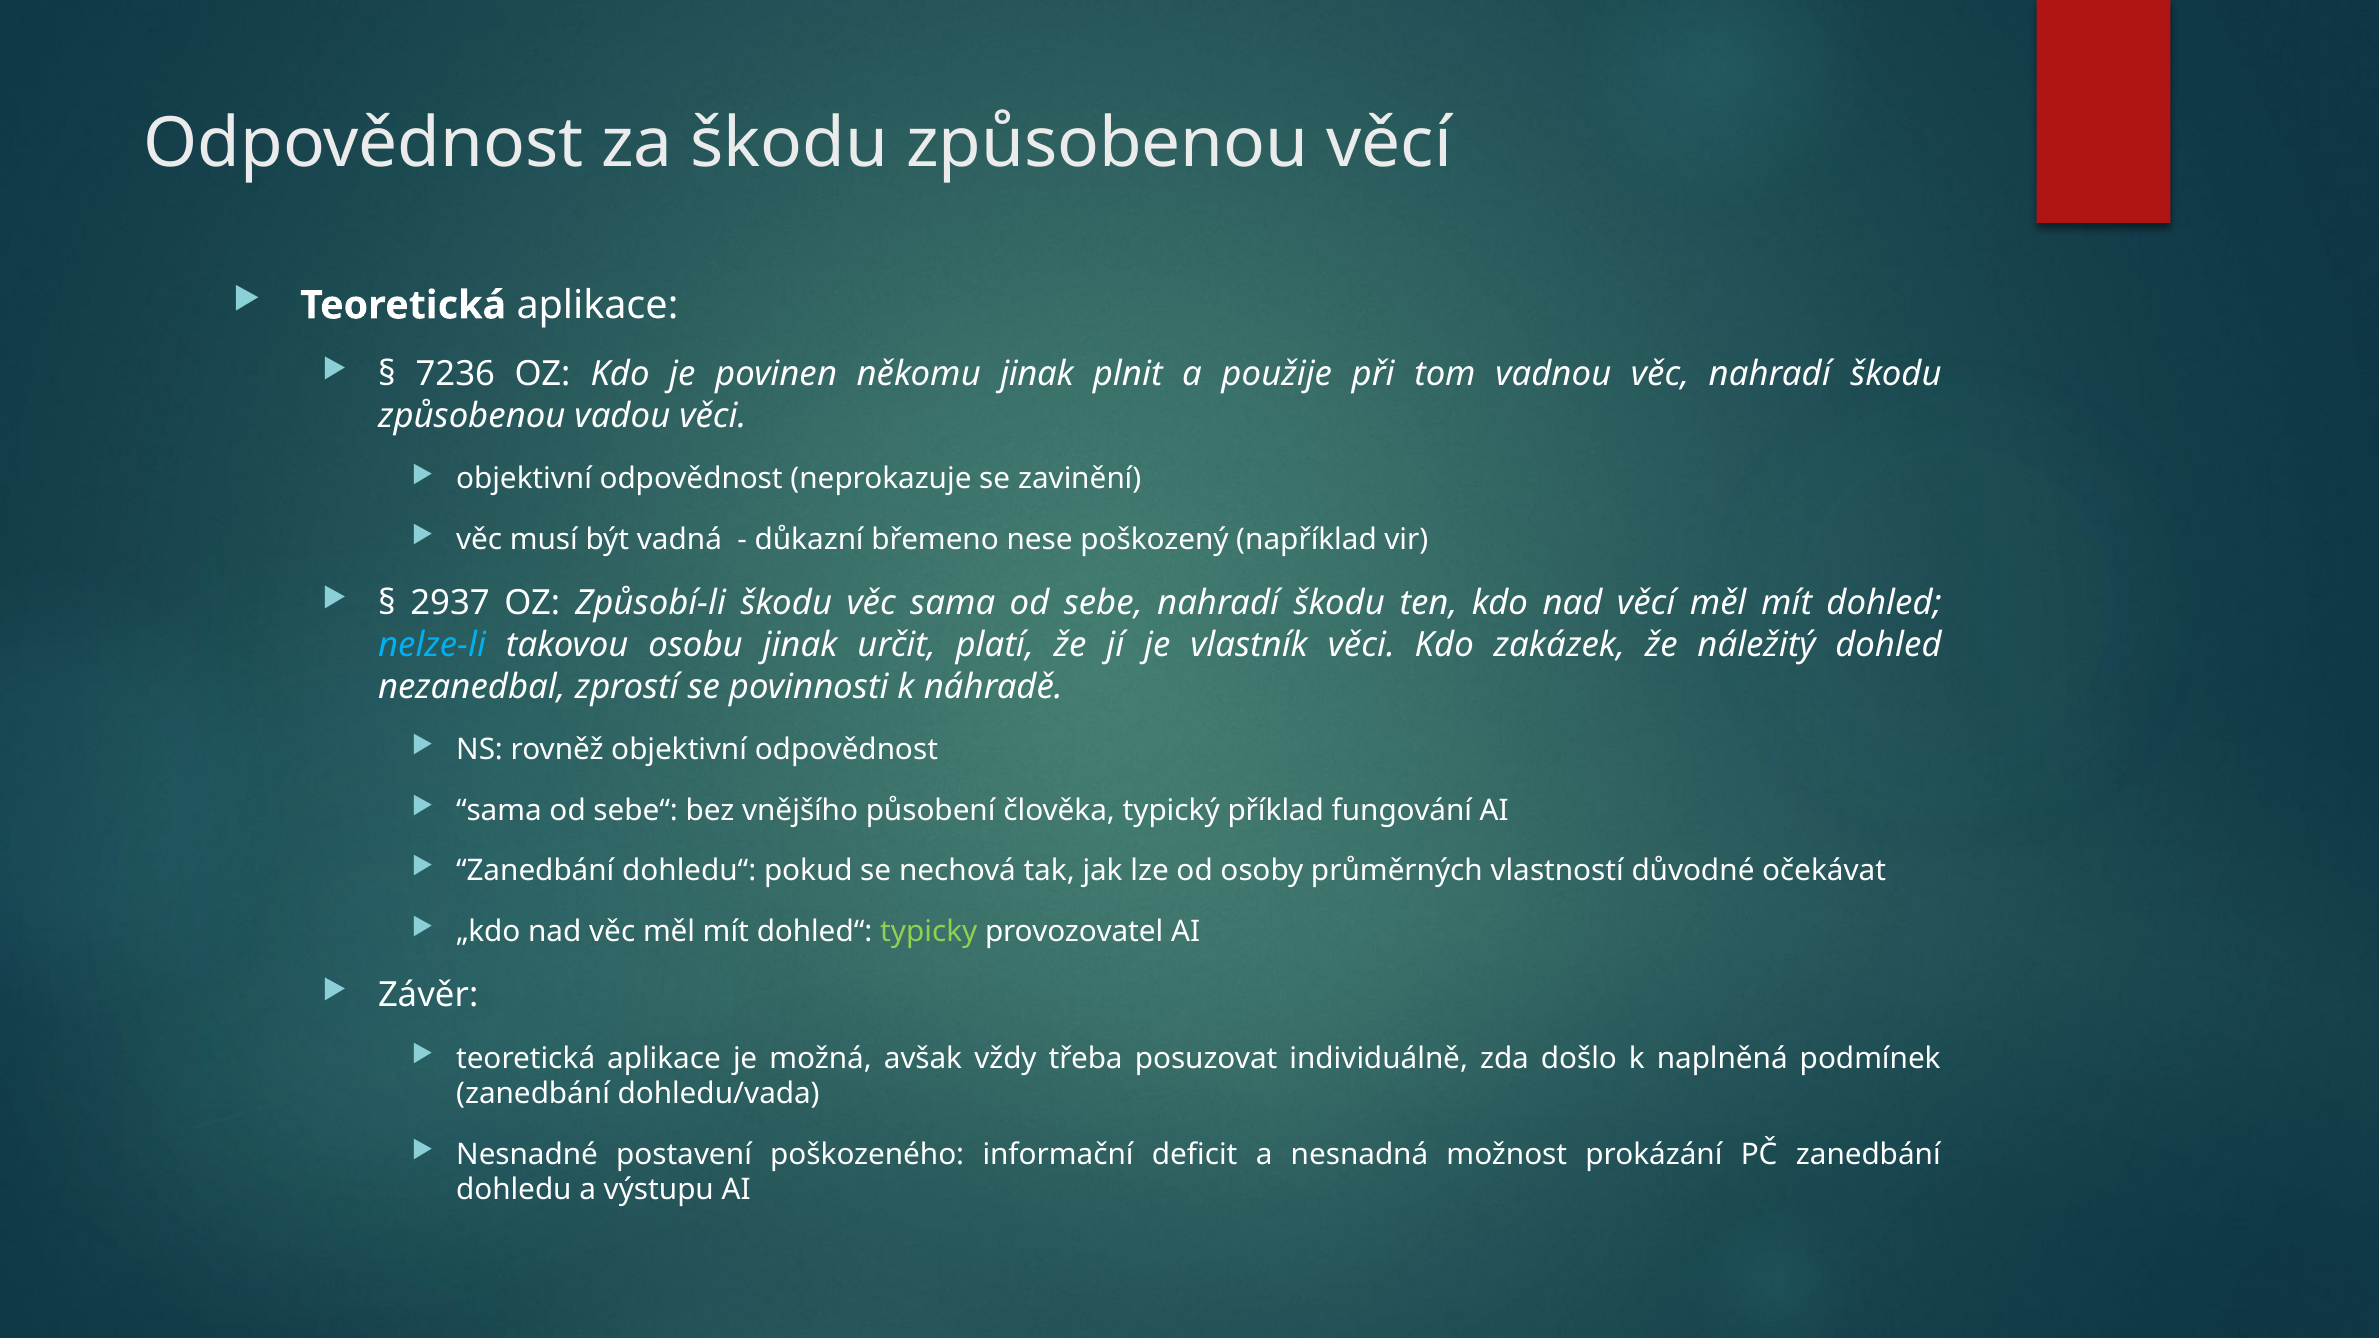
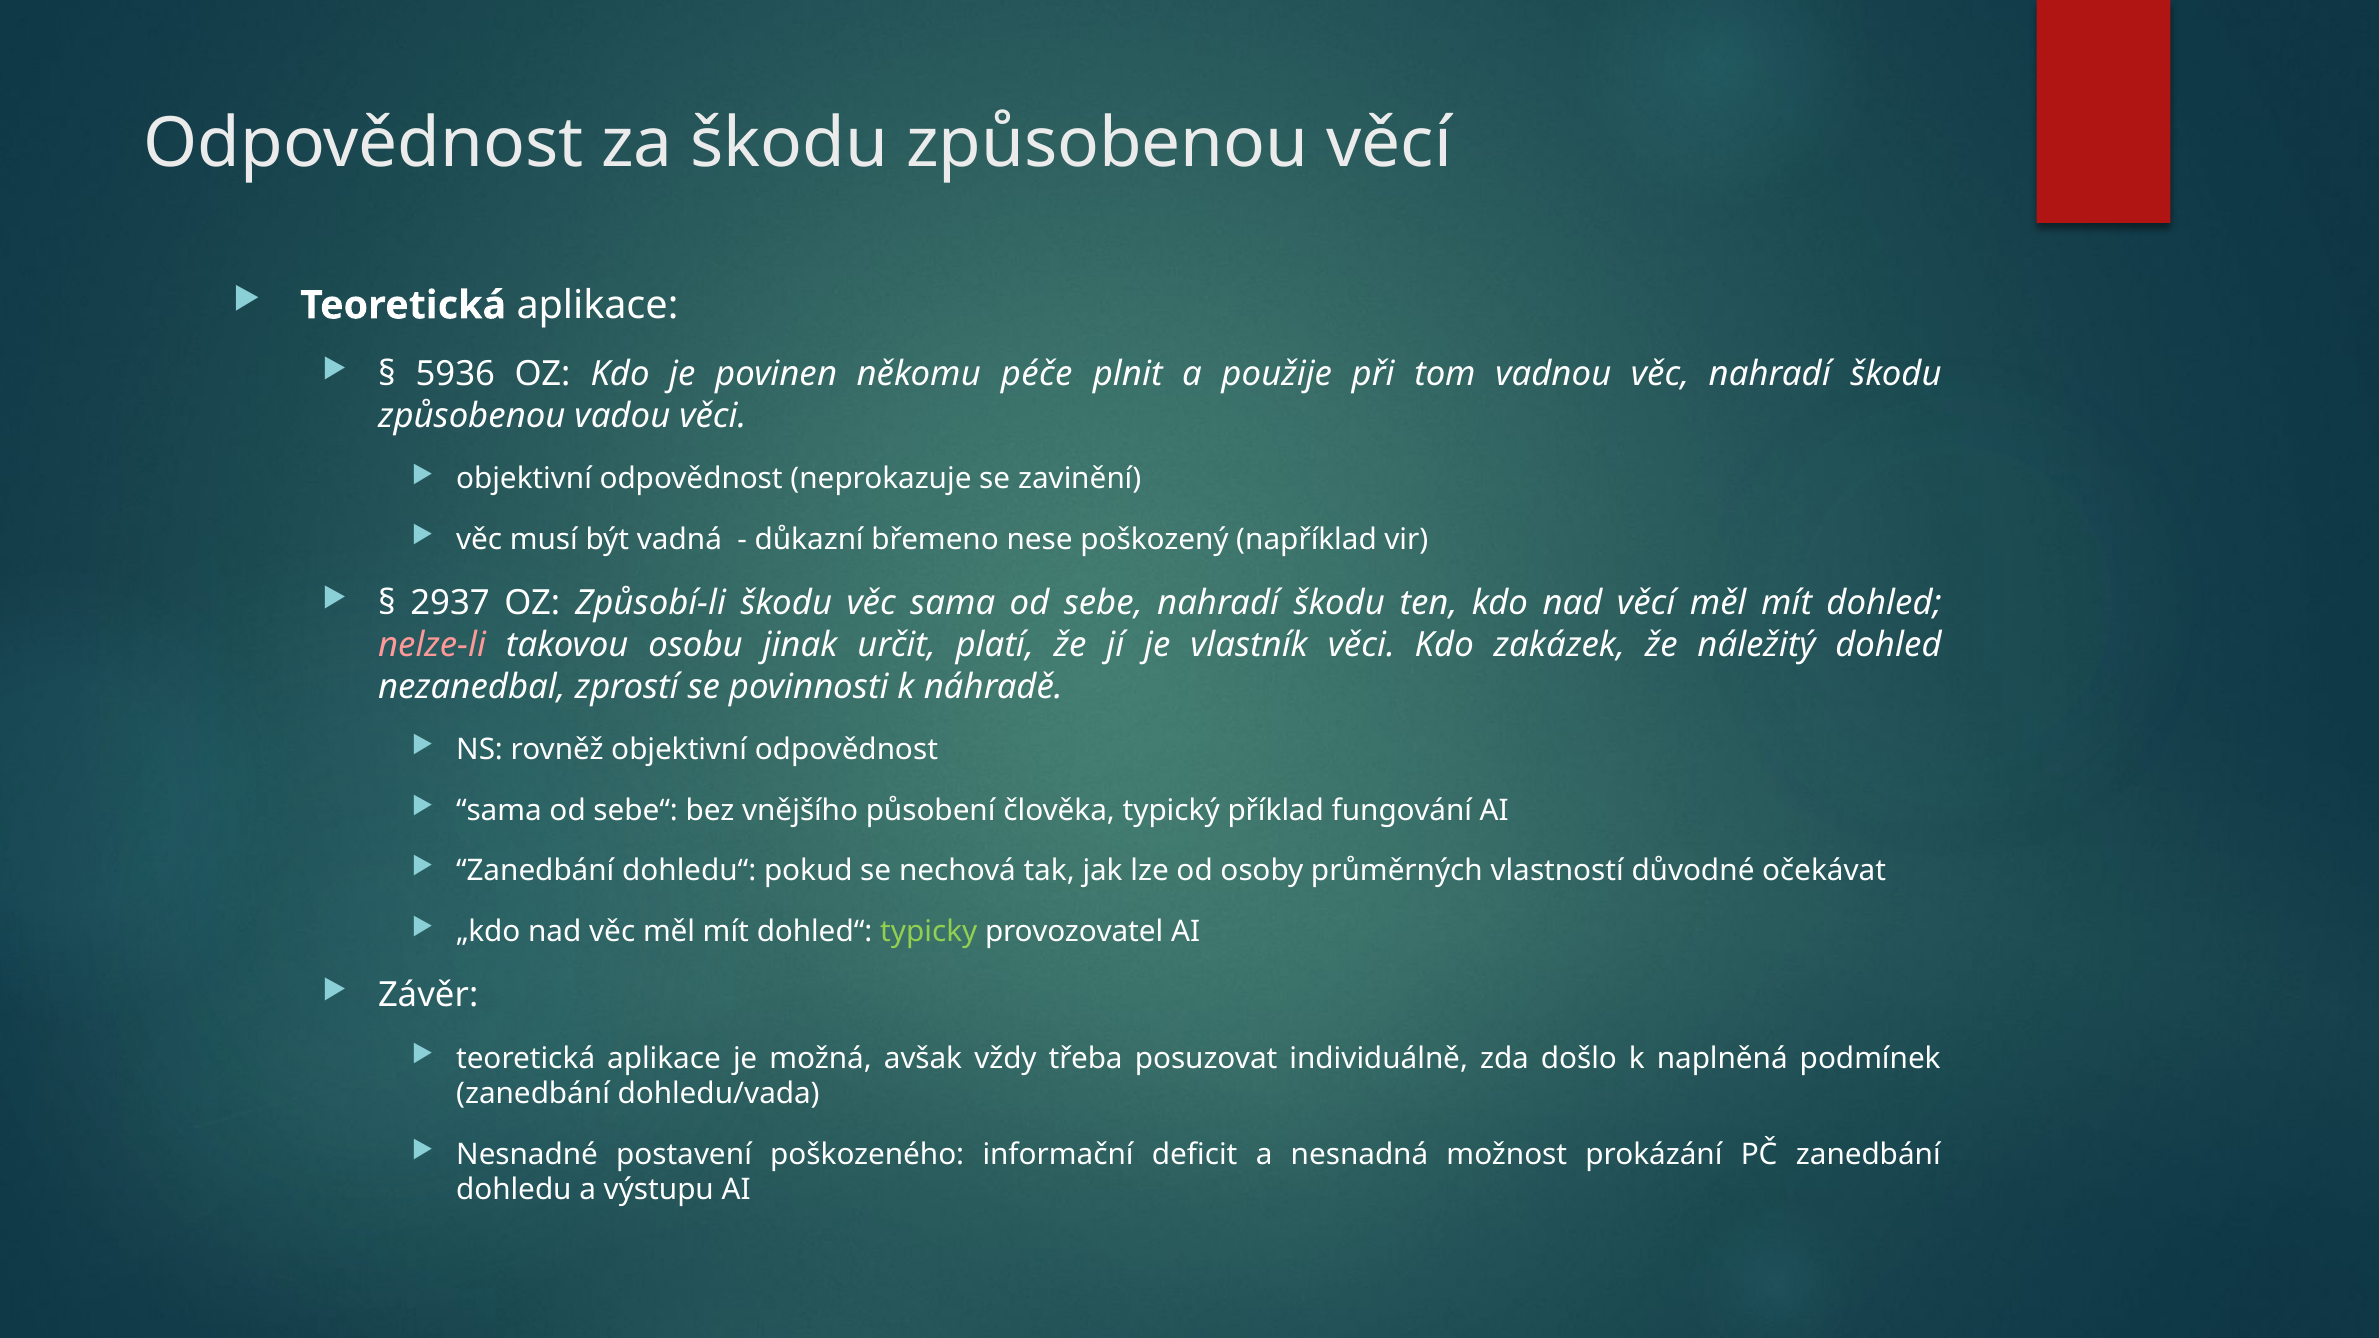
7236: 7236 -> 5936
někomu jinak: jinak -> péče
nelze-li colour: light blue -> pink
